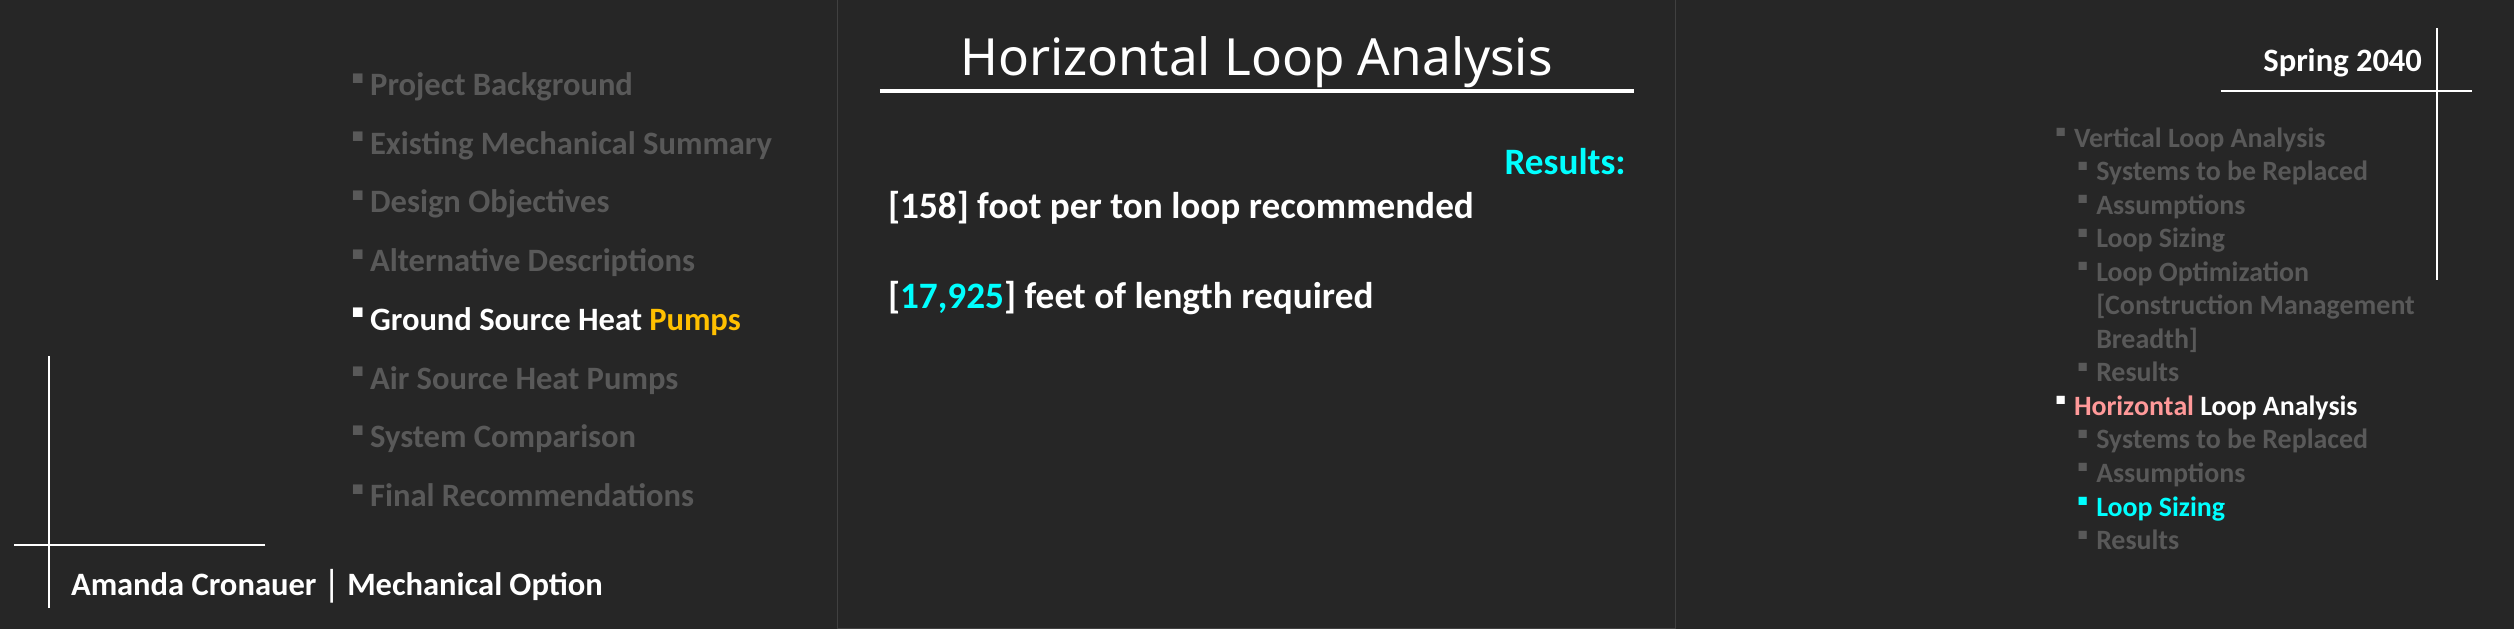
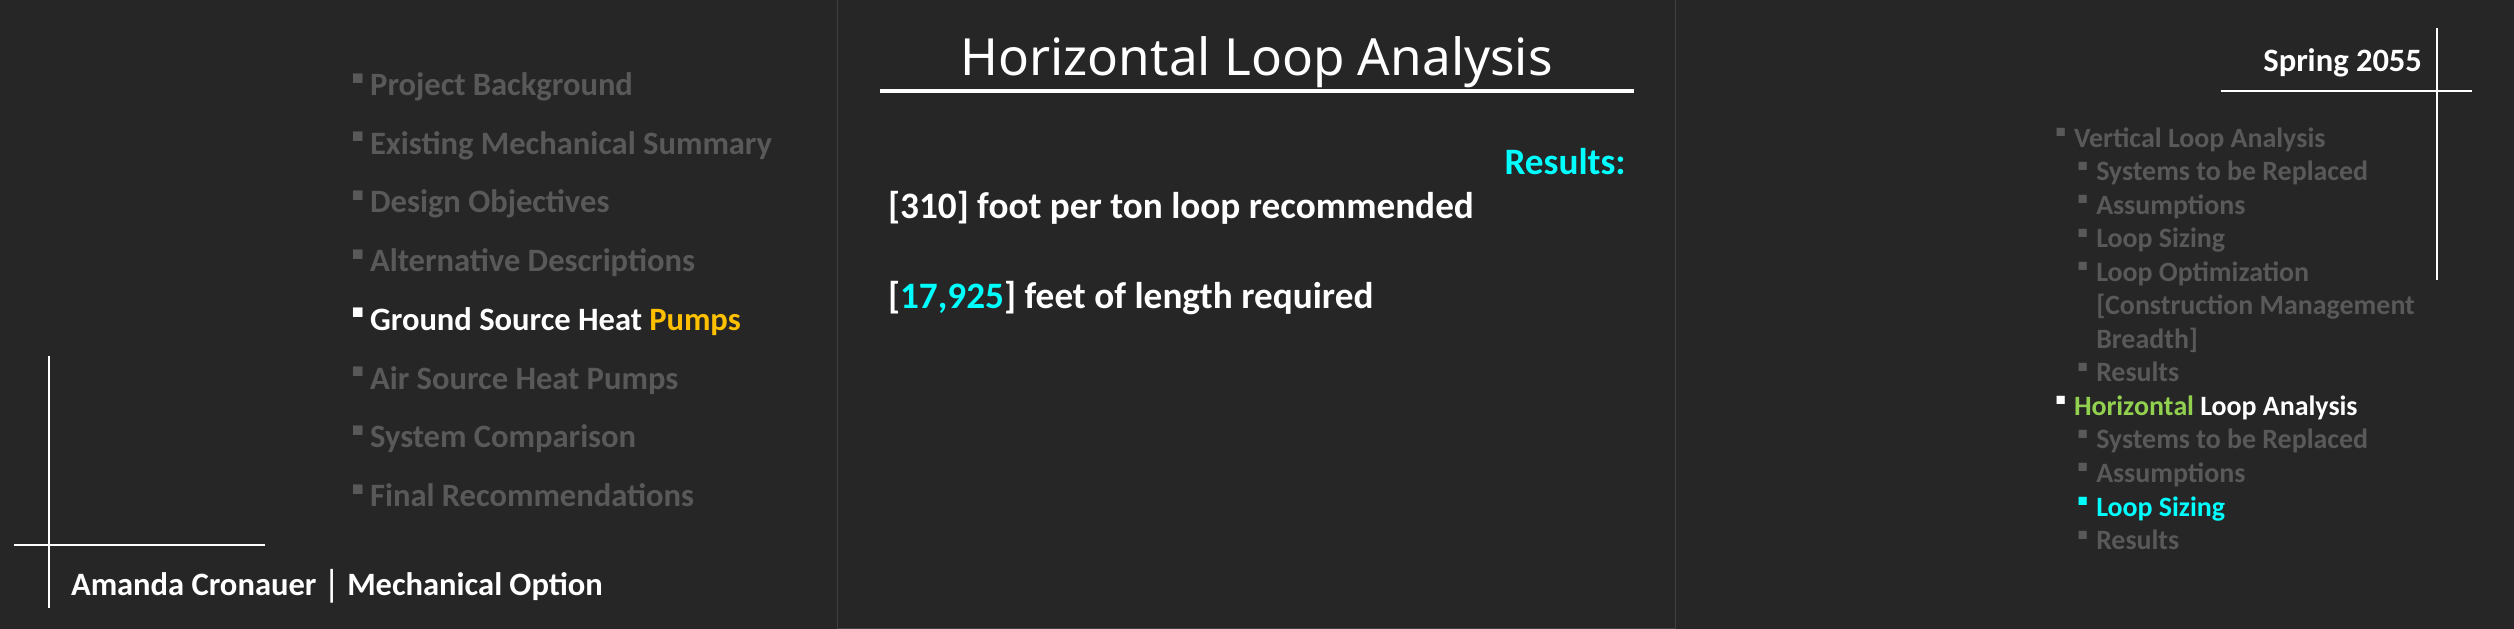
2040: 2040 -> 2055
158: 158 -> 310
Horizontal at (2134, 406) colour: pink -> light green
